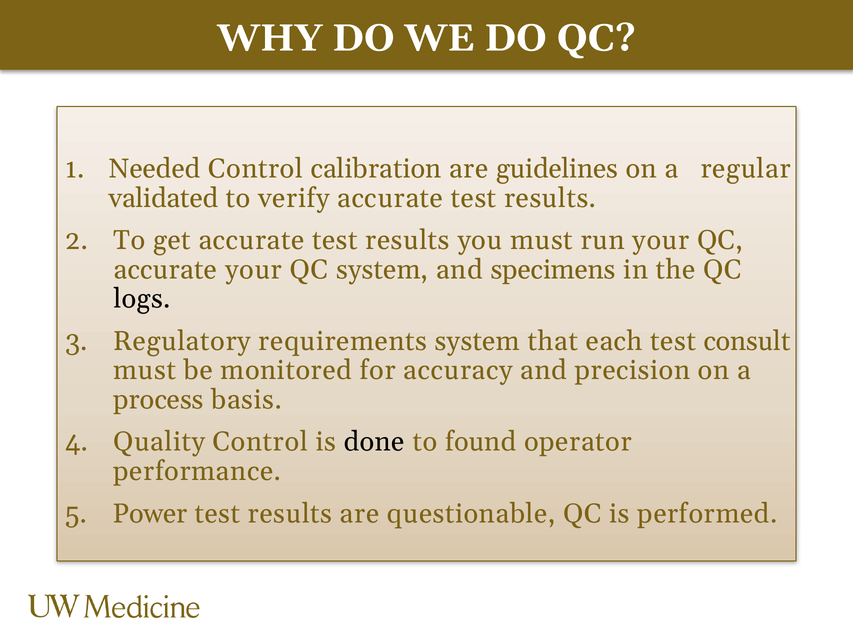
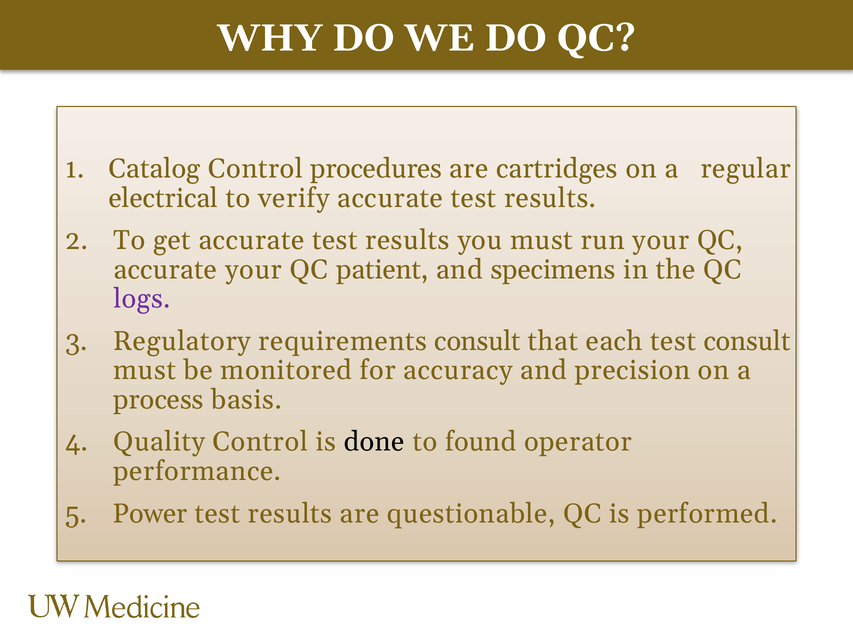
Needed: Needed -> Catalog
calibration: calibration -> procedures
guidelines: guidelines -> cartridges
validated: validated -> electrical
QC system: system -> patient
logs colour: black -> purple
requirements system: system -> consult
